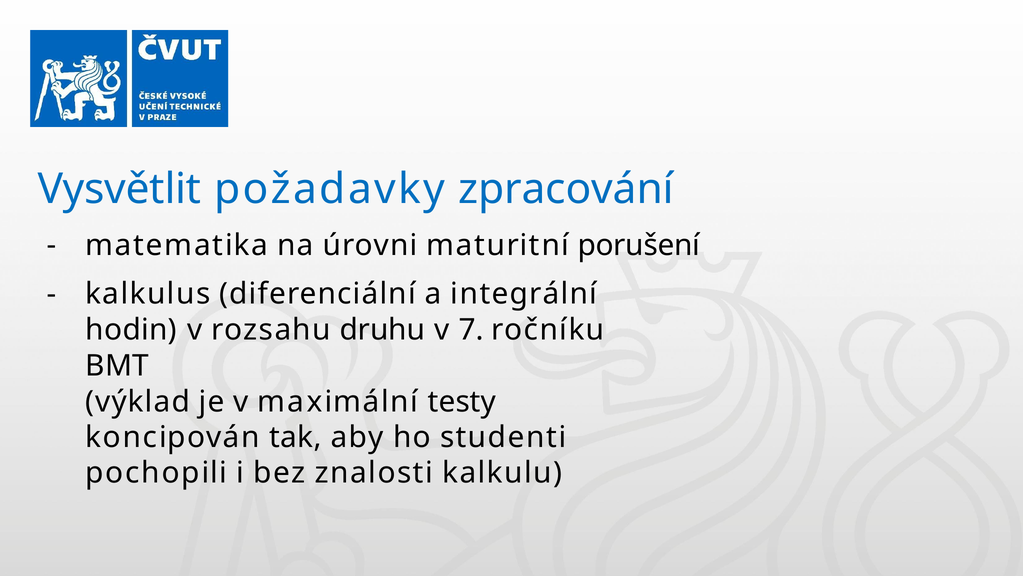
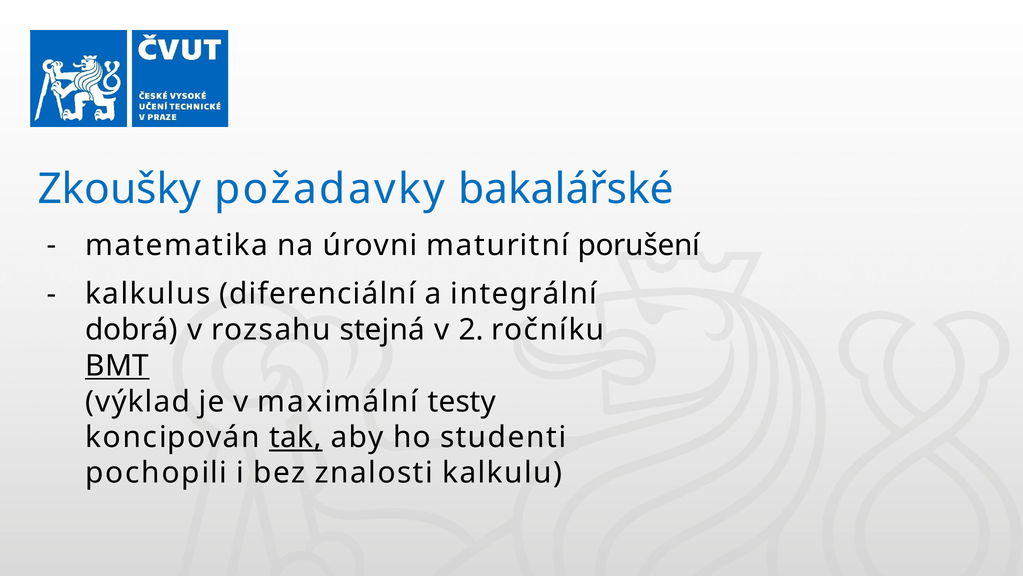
Vysvětlit: Vysvětlit -> Zkoušky
zpracování: zpracování -> bakalářské
hodin: hodin -> dobrá
druhu: druhu -> stejná
7: 7 -> 2
BMT underline: none -> present
tak underline: none -> present
